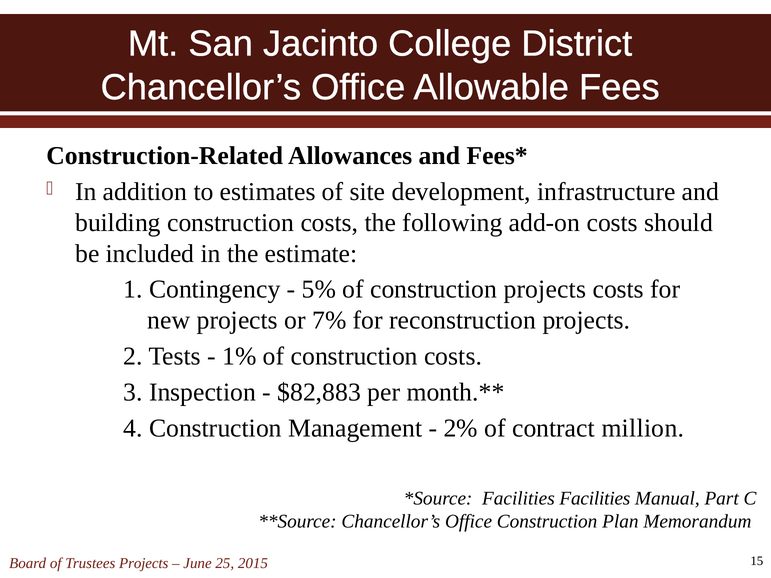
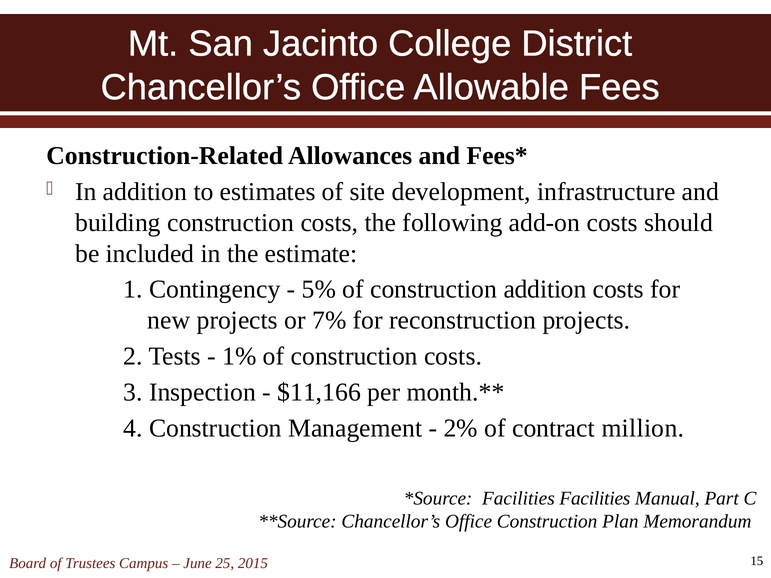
construction projects: projects -> addition
$82,883: $82,883 -> $11,166
Trustees Projects: Projects -> Campus
